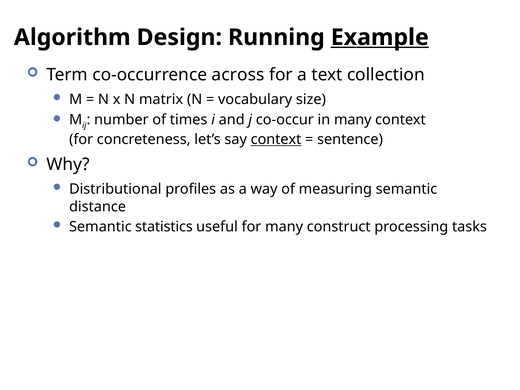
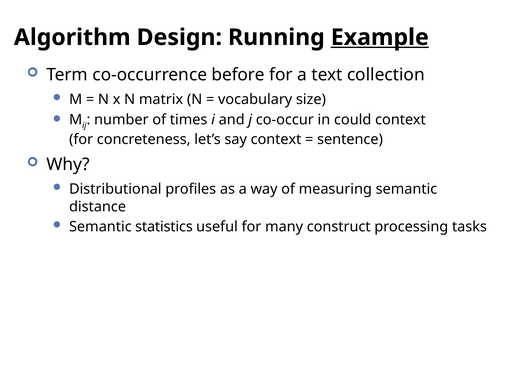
across: across -> before
in many: many -> could
context at (276, 139) underline: present -> none
